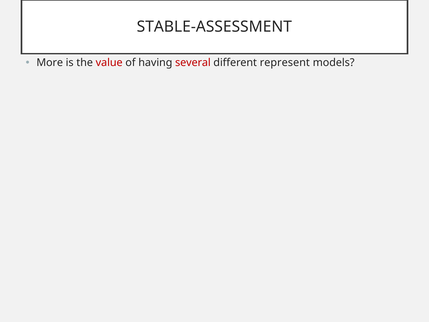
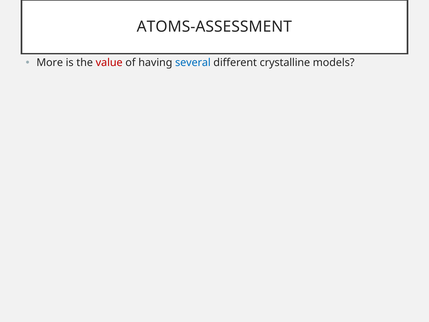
STABLE-ASSESSMENT: STABLE-ASSESSMENT -> ATOMS-ASSESSMENT
several colour: red -> blue
represent: represent -> crystalline
